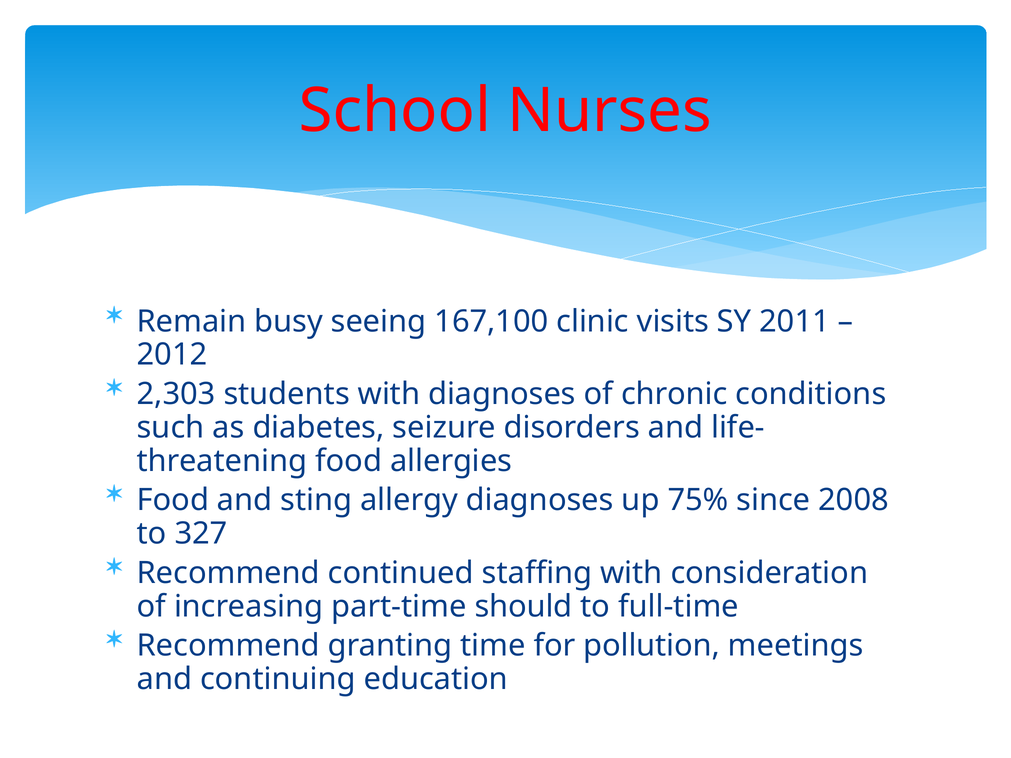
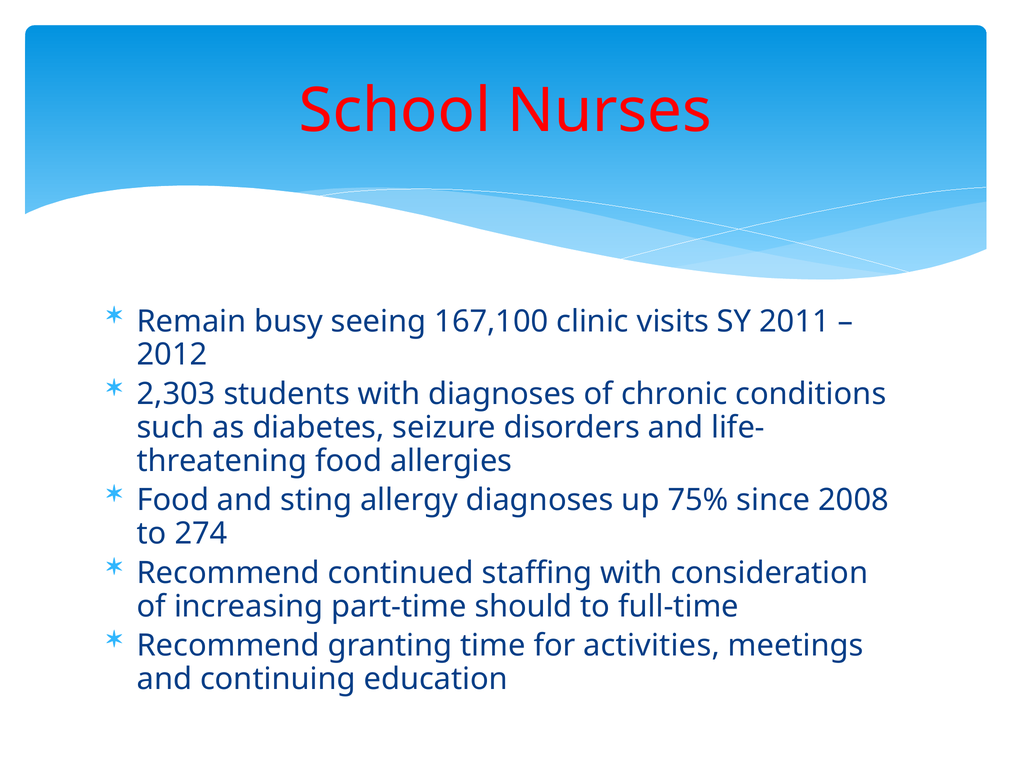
327: 327 -> 274
pollution: pollution -> activities
